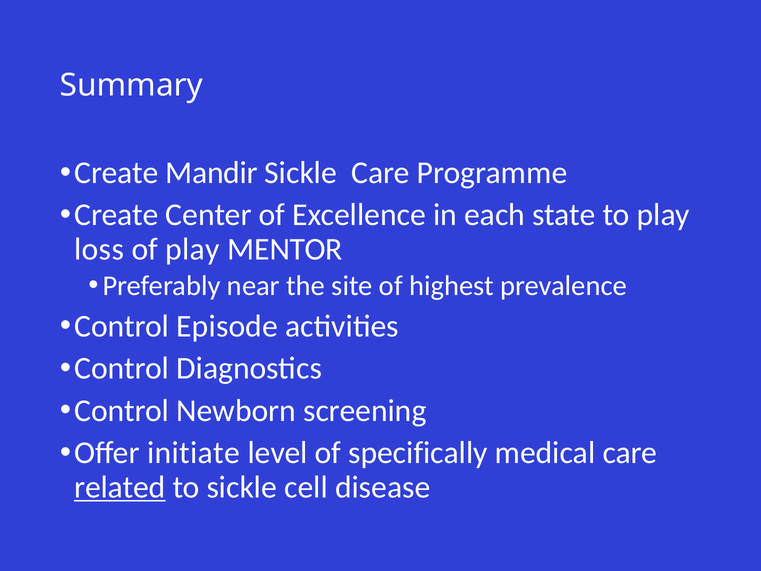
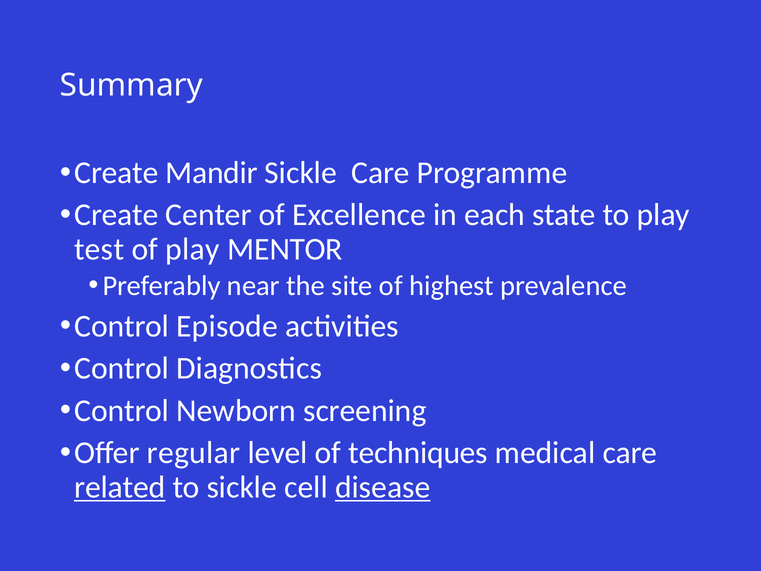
loss: loss -> test
initiate: initiate -> regular
specifically: specifically -> techniques
disease underline: none -> present
